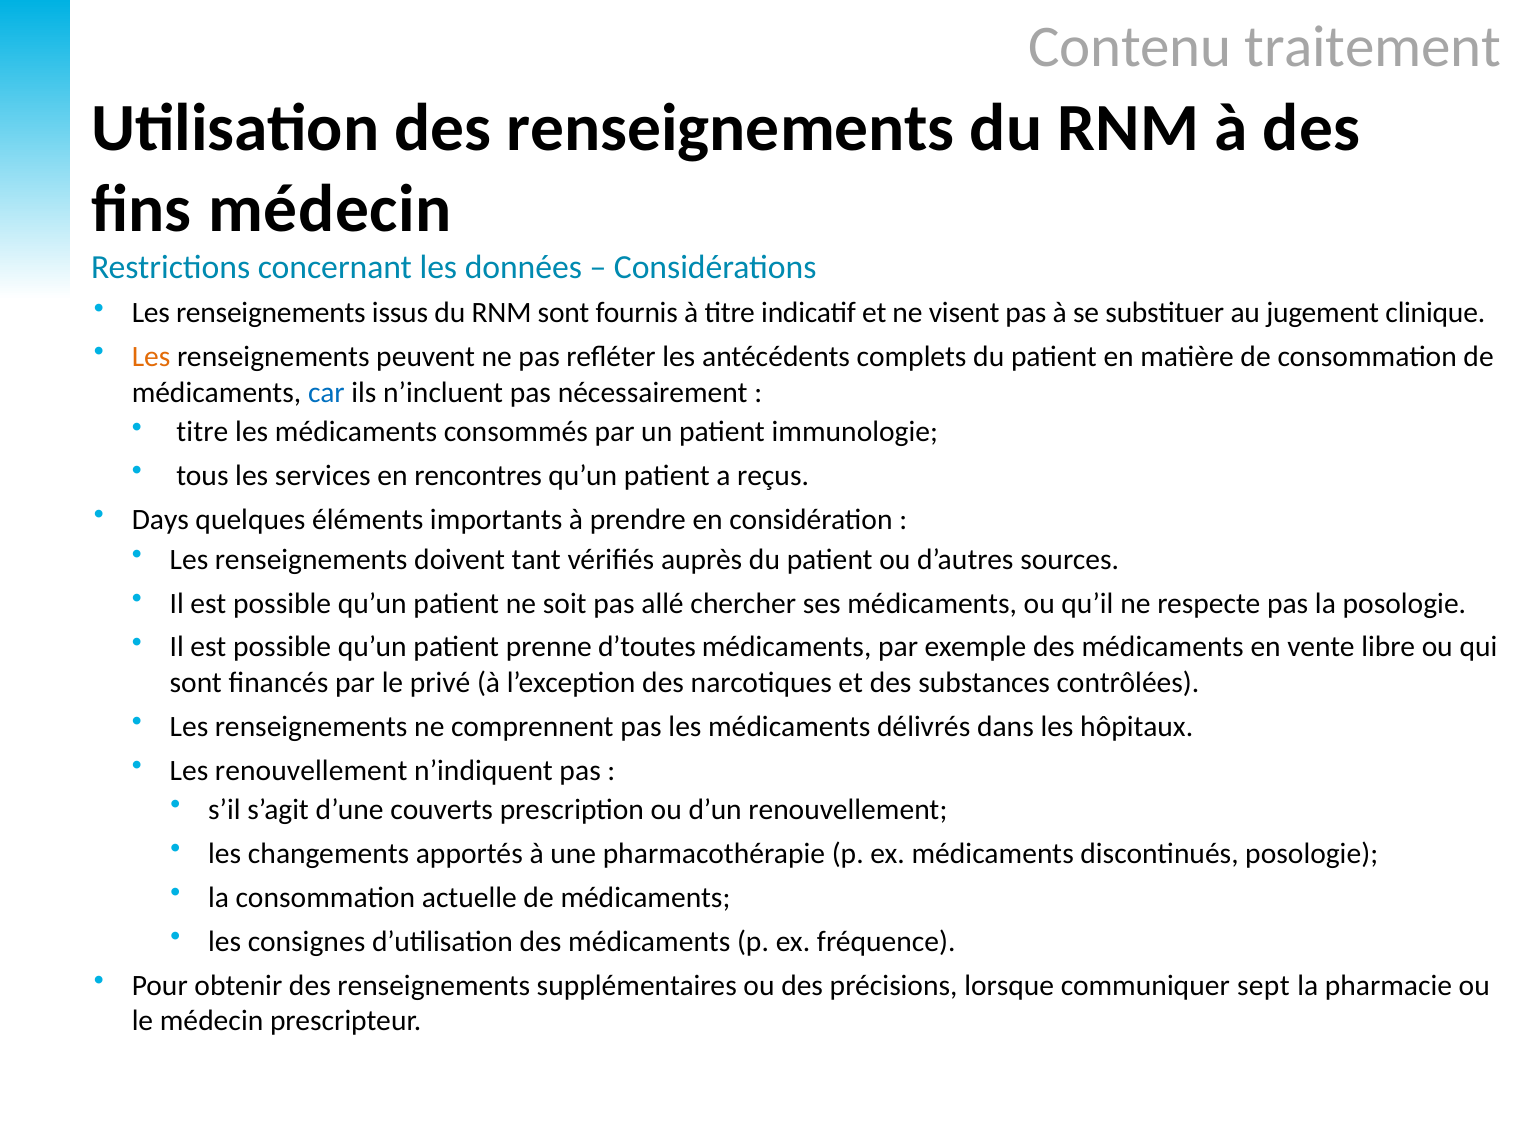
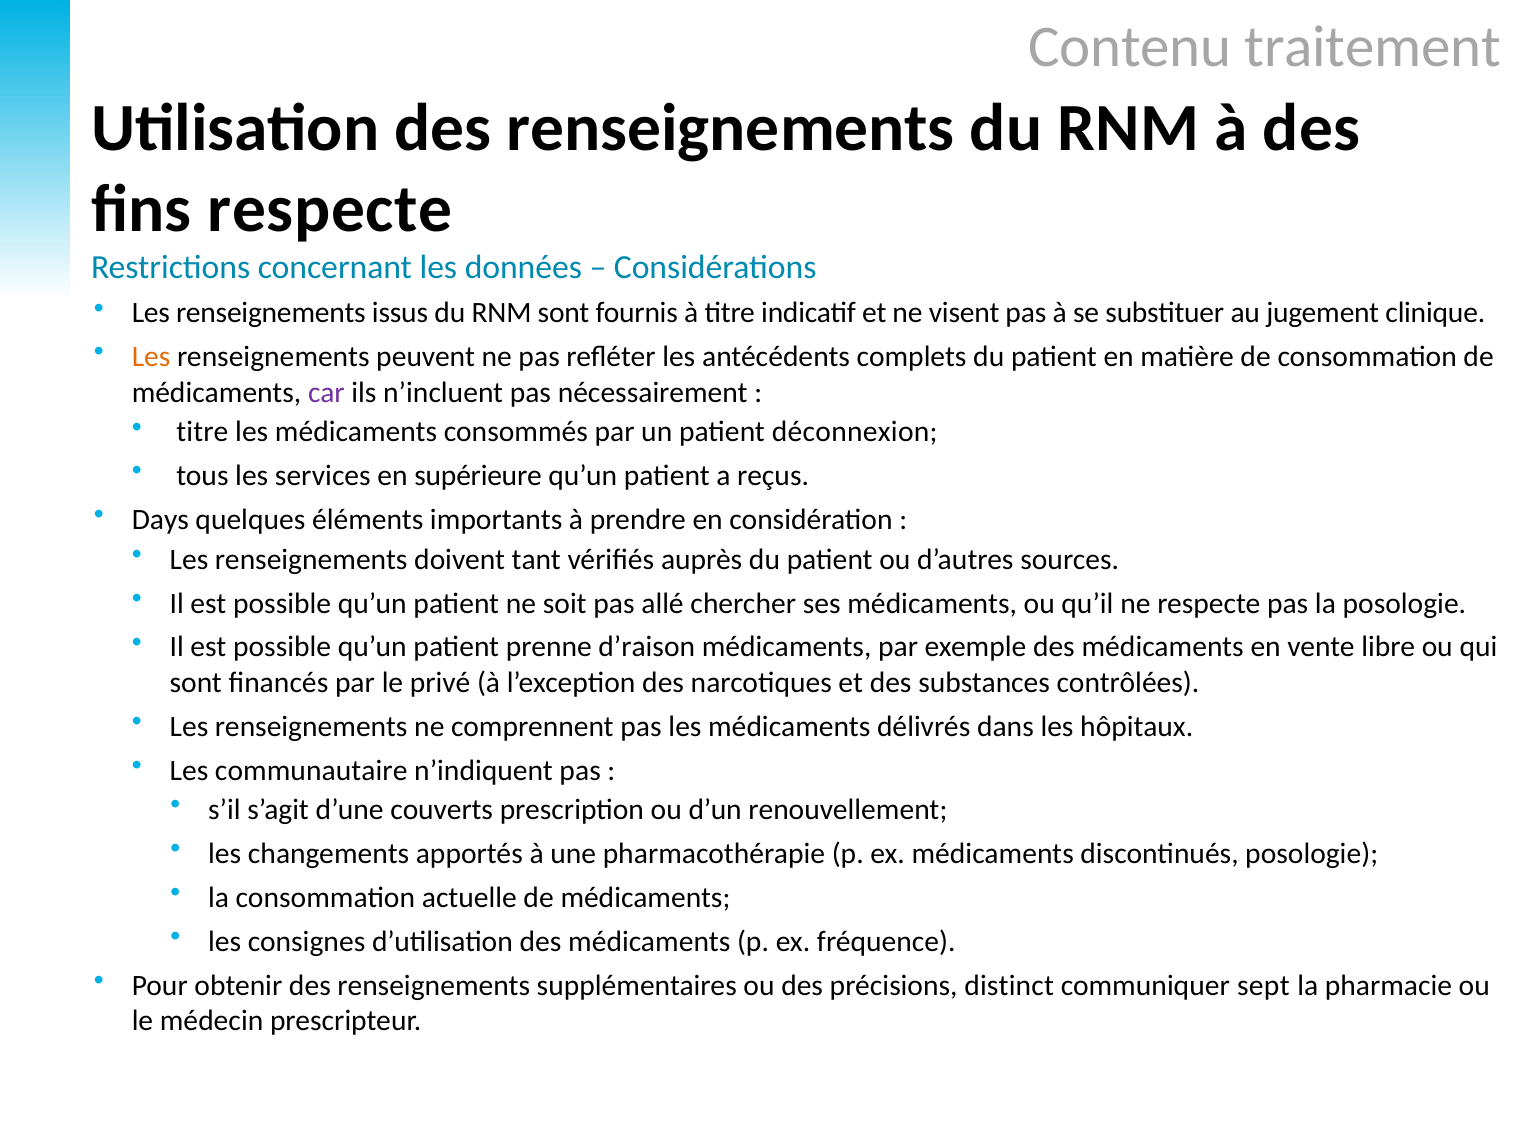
fins médecin: médecin -> respecte
car colour: blue -> purple
immunologie: immunologie -> déconnexion
rencontres: rencontres -> supérieure
d’toutes: d’toutes -> d’raison
Les renouvellement: renouvellement -> communautaire
lorsque: lorsque -> distinct
